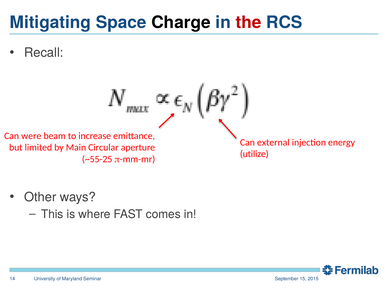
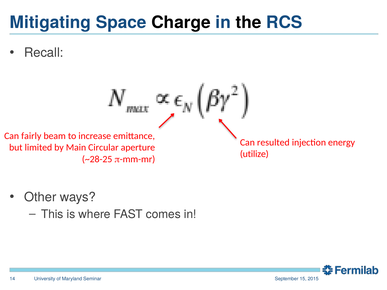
the colour: red -> black
were: were -> fairly
external: external -> resulted
~55-25: ~55-25 -> ~28-25
